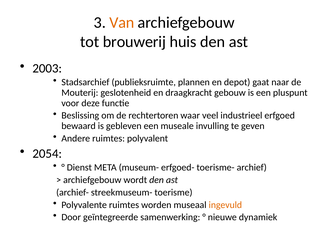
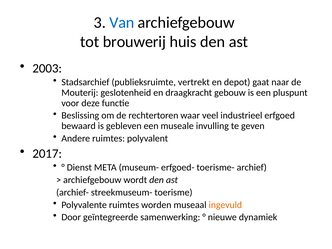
Van colour: orange -> blue
plannen: plannen -> vertrekt
2054: 2054 -> 2017
